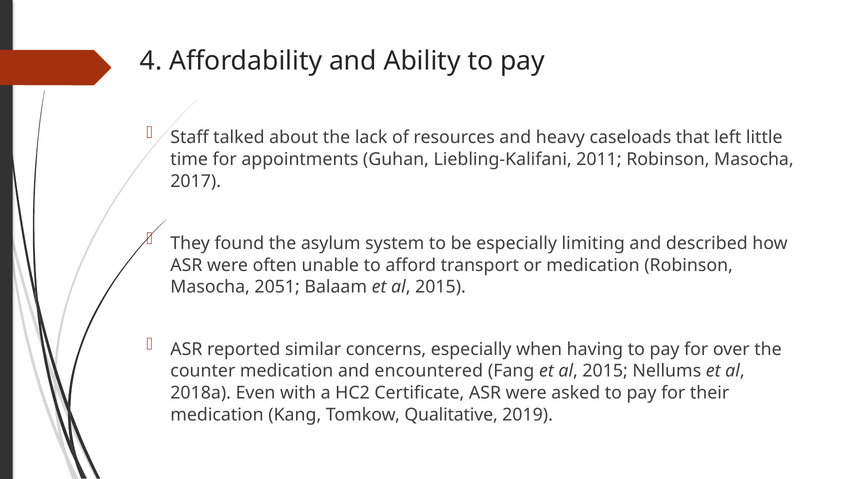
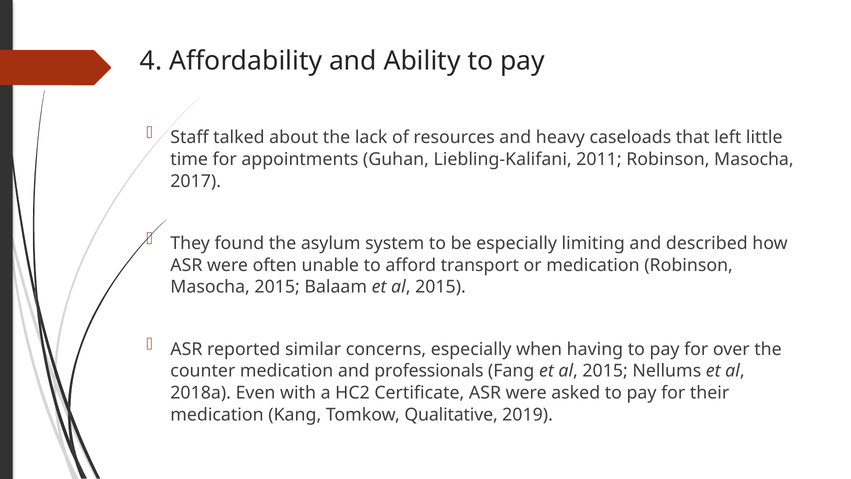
Masocha 2051: 2051 -> 2015
encountered: encountered -> professionals
